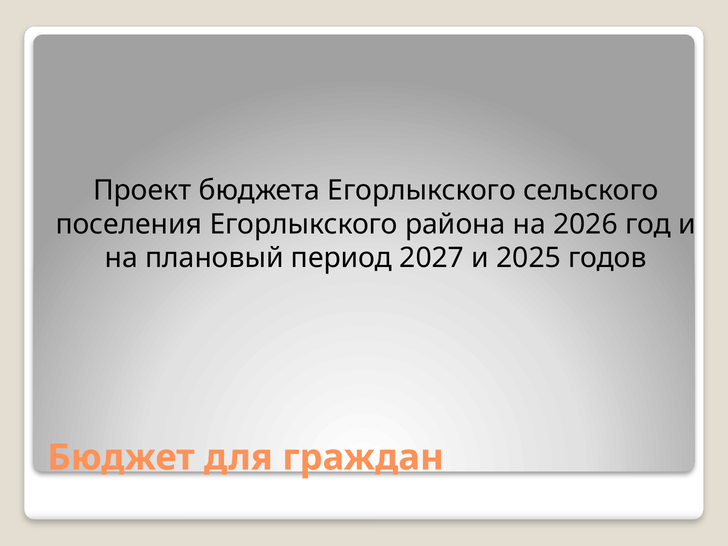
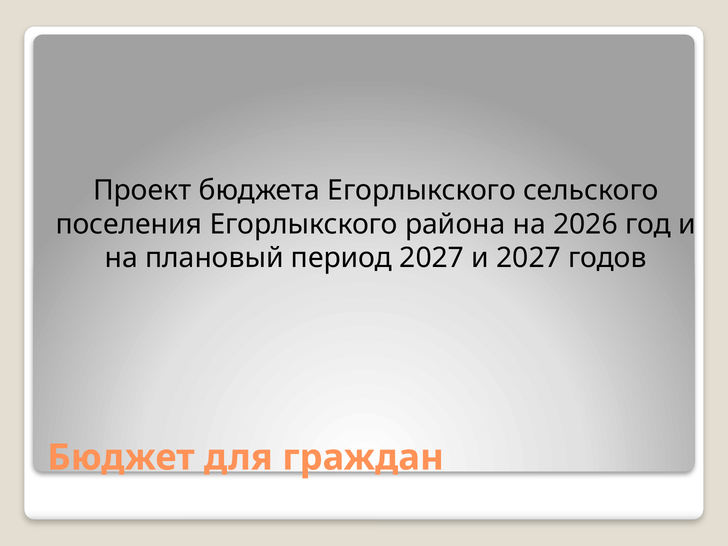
и 2025: 2025 -> 2027
